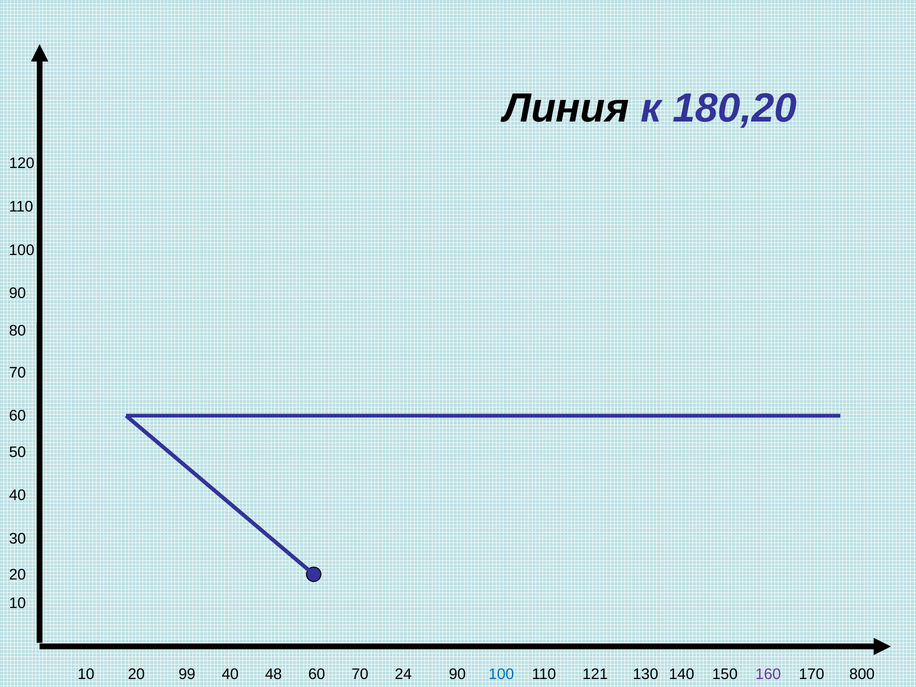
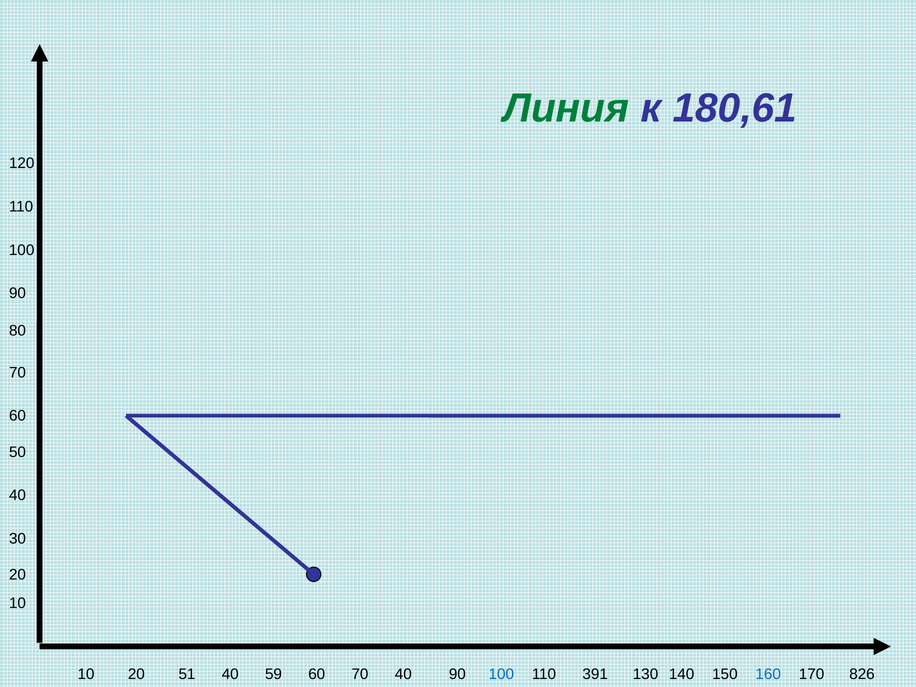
Линия colour: black -> green
180,20: 180,20 -> 180,61
99: 99 -> 51
48: 48 -> 59
60 24: 24 -> 40
121: 121 -> 391
160 colour: purple -> blue
800: 800 -> 826
